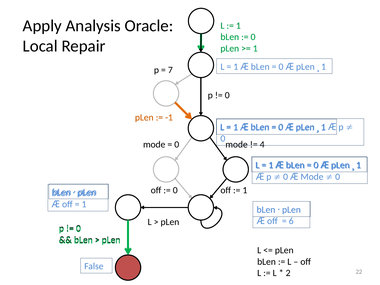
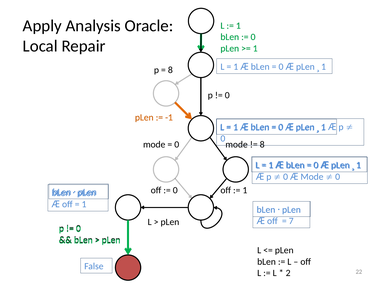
7 at (170, 70): 7 -> 8
4 at (262, 144): 4 -> 8
6: 6 -> 7
